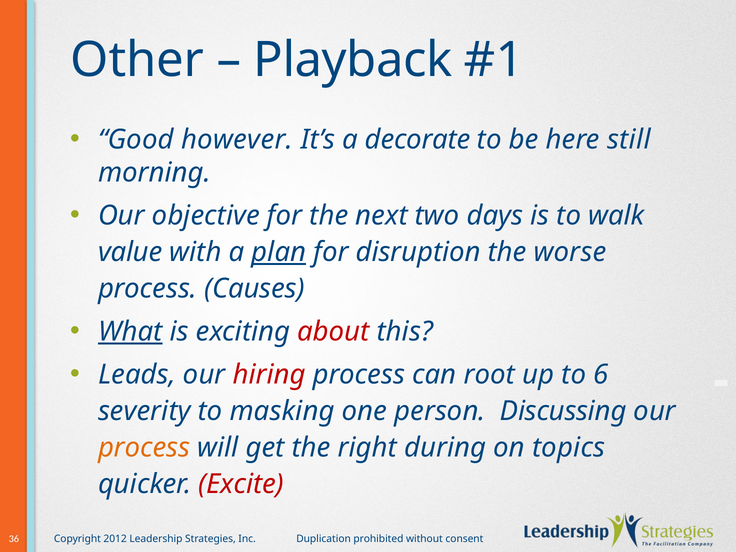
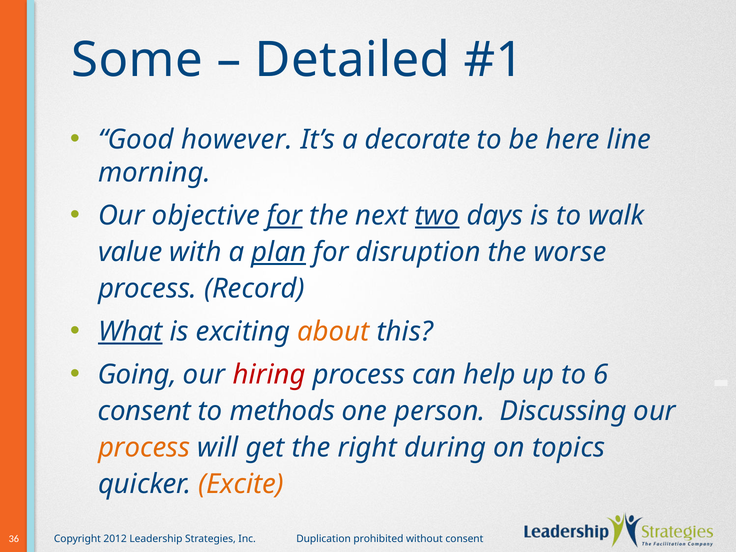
Other: Other -> Some
Playback: Playback -> Detailed
still: still -> line
for at (285, 216) underline: none -> present
two underline: none -> present
Causes: Causes -> Record
about colour: red -> orange
Leads: Leads -> Going
root: root -> help
severity at (144, 411): severity -> consent
masking: masking -> methods
Excite colour: red -> orange
